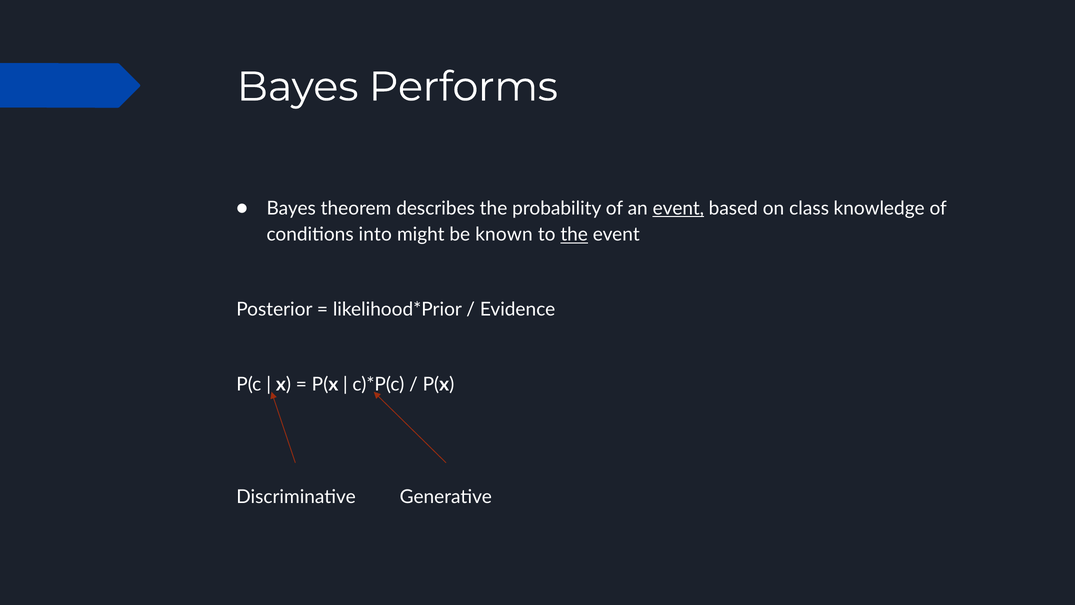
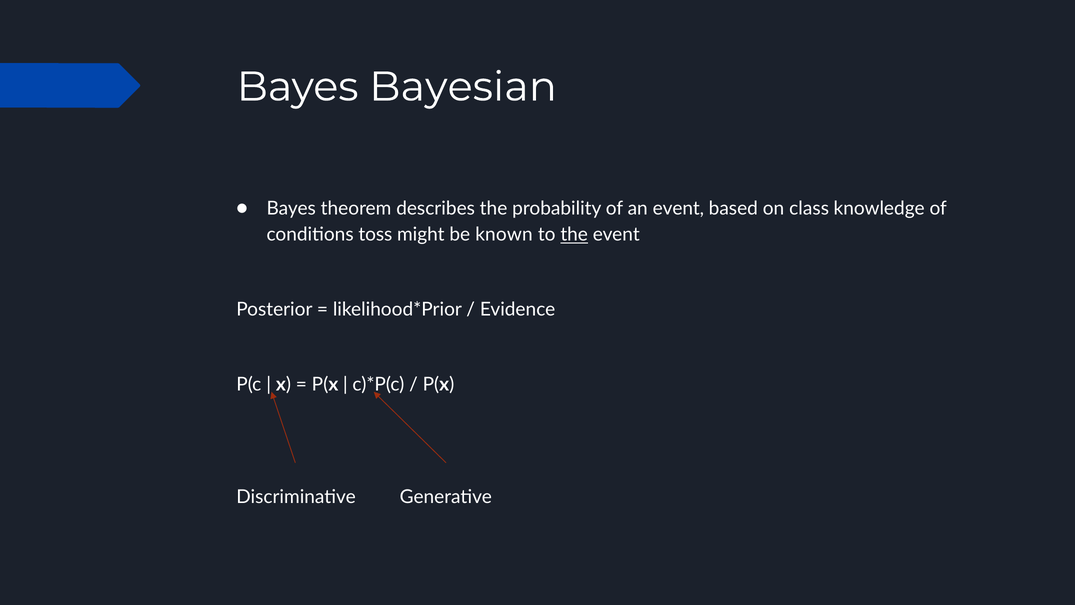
Performs: Performs -> Bayesian
event at (678, 208) underline: present -> none
into: into -> toss
